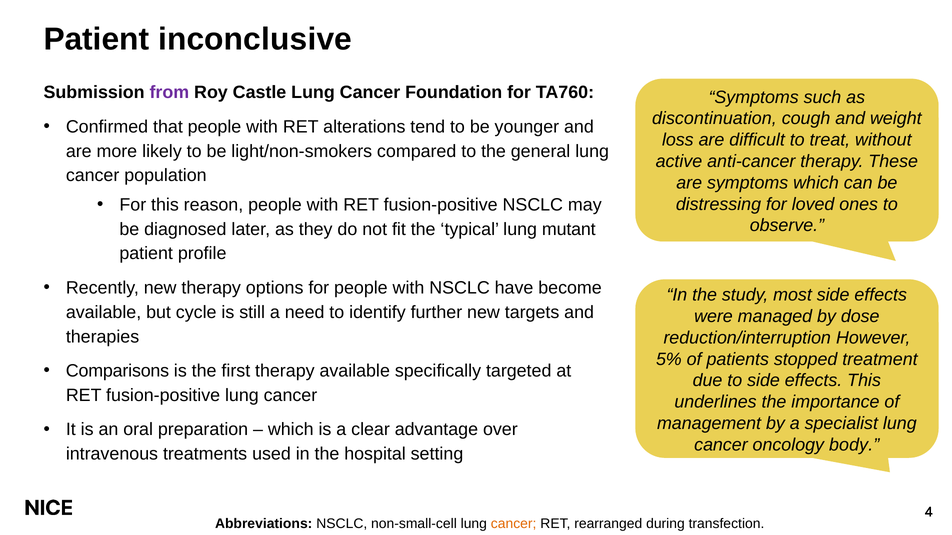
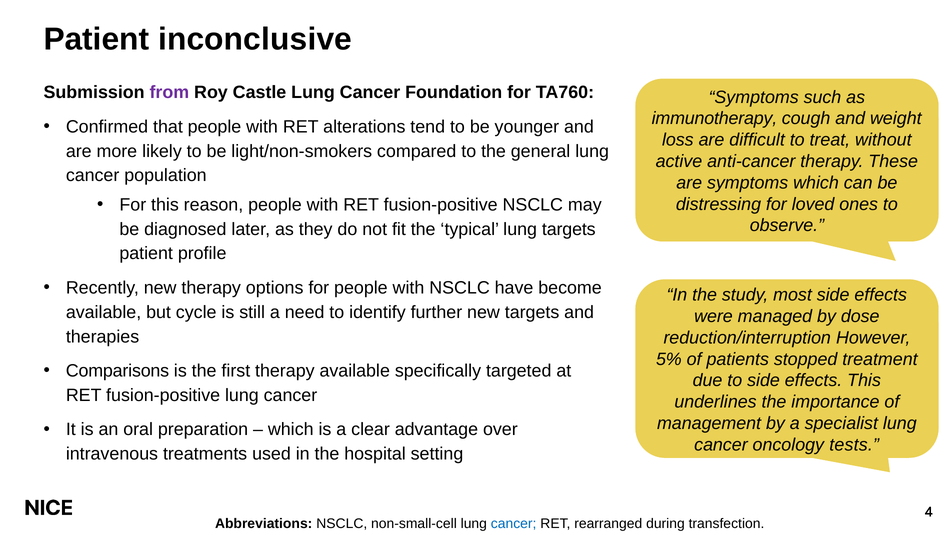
discontinuation: discontinuation -> immunotherapy
lung mutant: mutant -> targets
body: body -> tests
cancer at (514, 524) colour: orange -> blue
